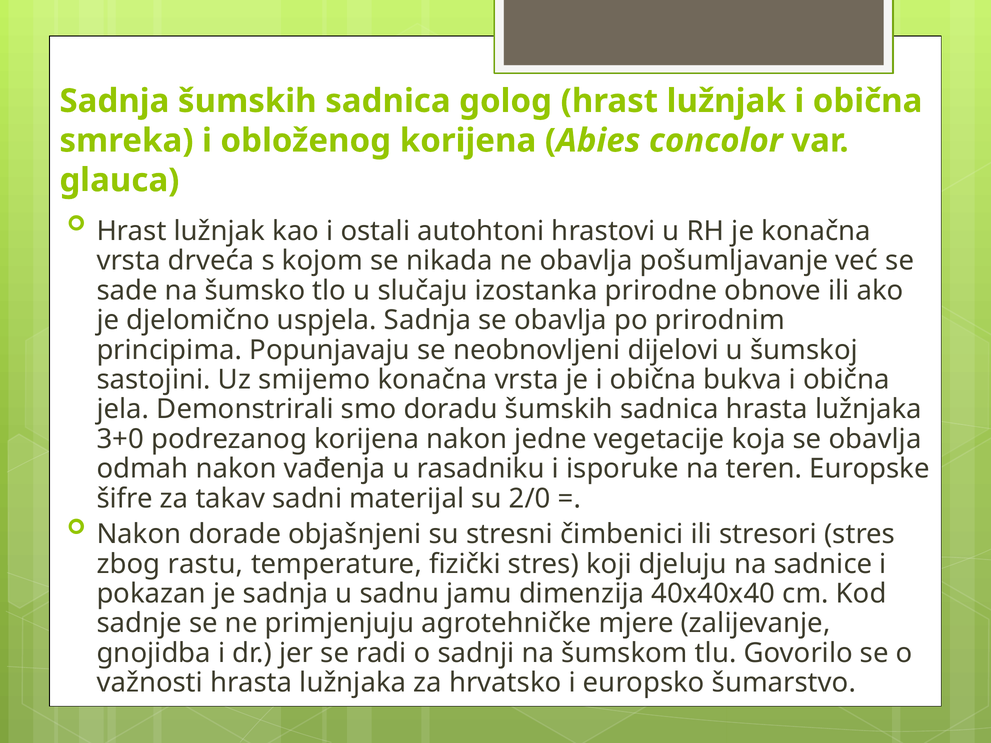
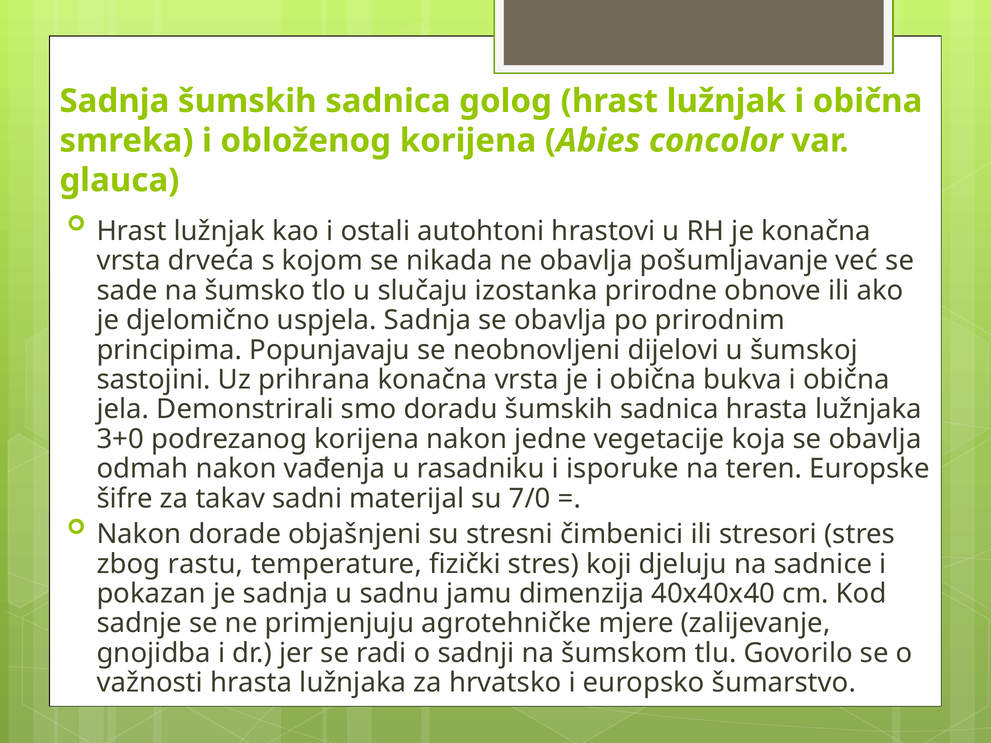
smijemo: smijemo -> prihrana
2/0: 2/0 -> 7/0
